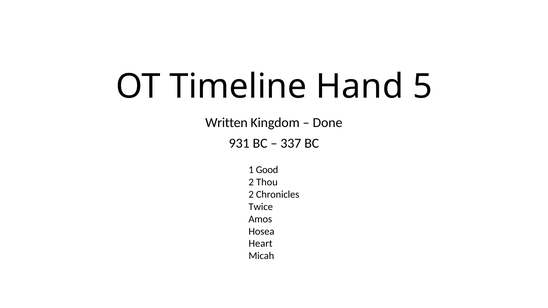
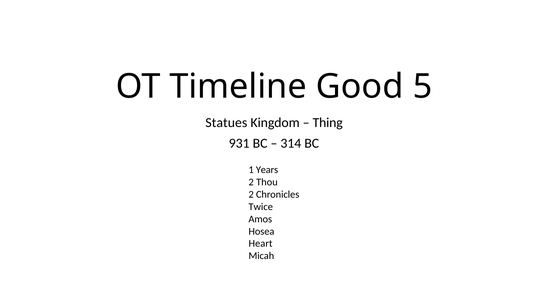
Hand: Hand -> Good
Written: Written -> Statues
Done: Done -> Thing
337: 337 -> 314
Good: Good -> Years
